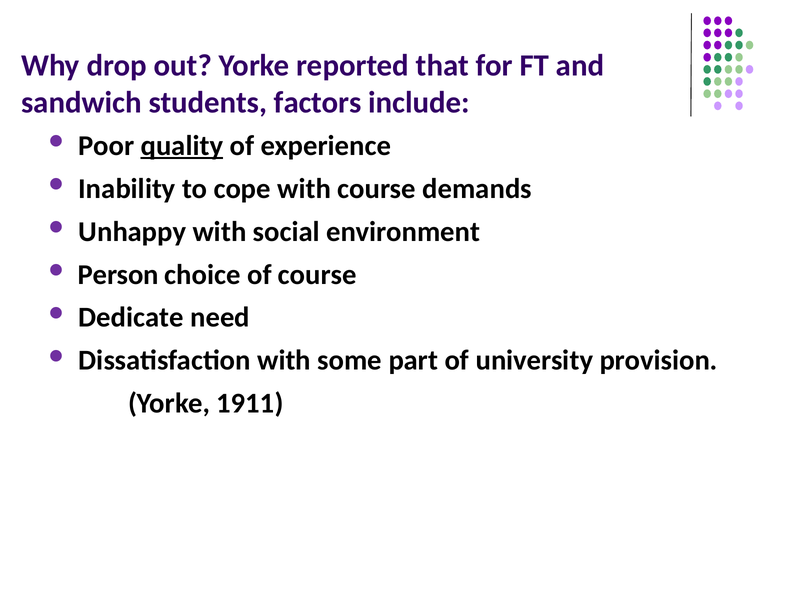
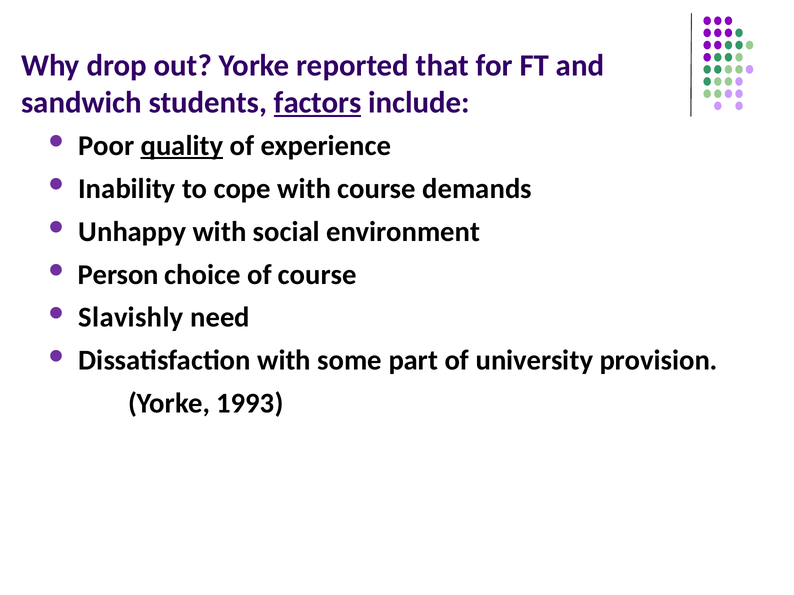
factors underline: none -> present
Dedicate: Dedicate -> Slavishly
1911: 1911 -> 1993
